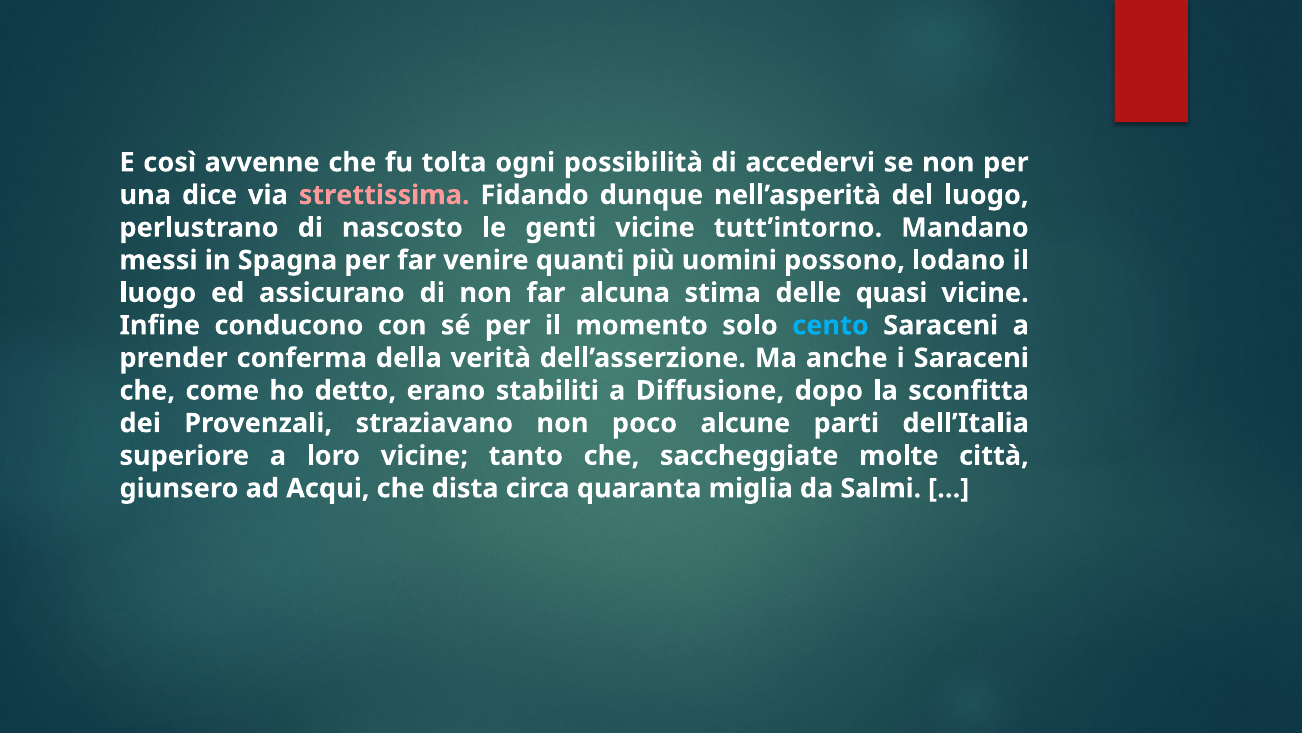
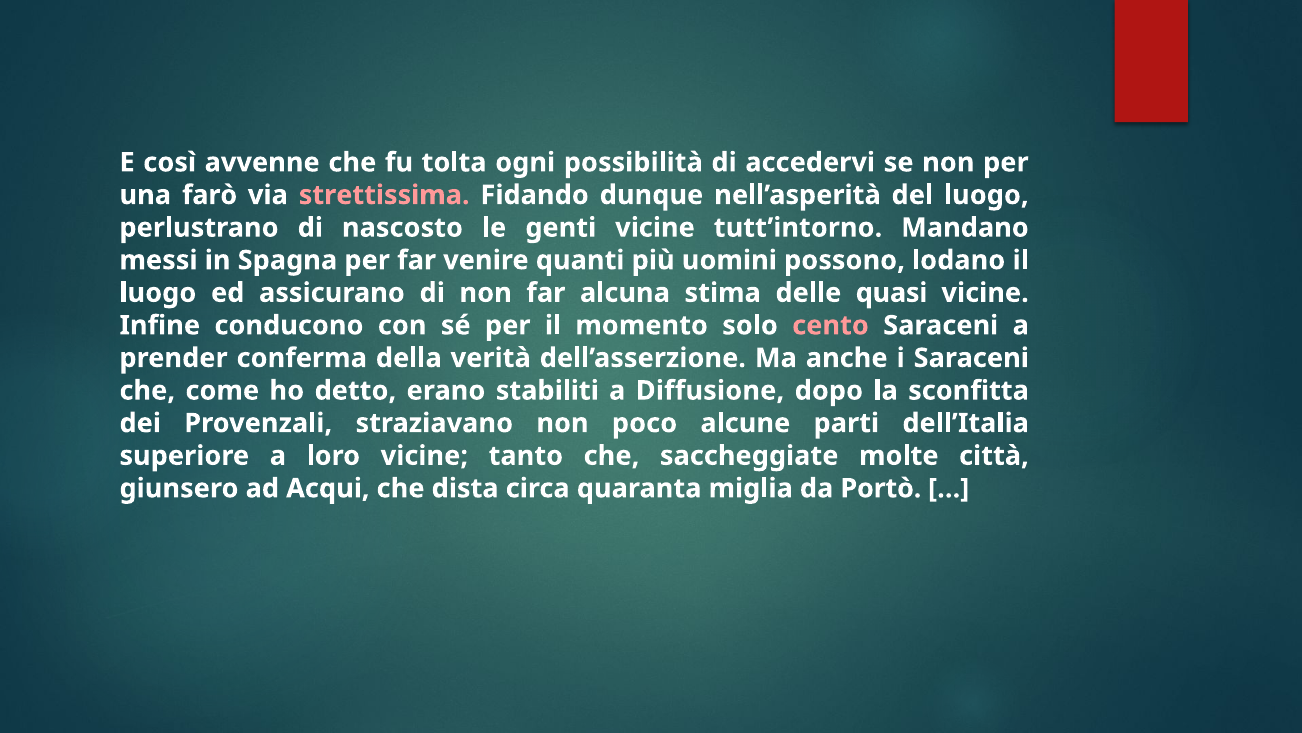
dice: dice -> farò
cento colour: light blue -> pink
Salmi: Salmi -> Portò
